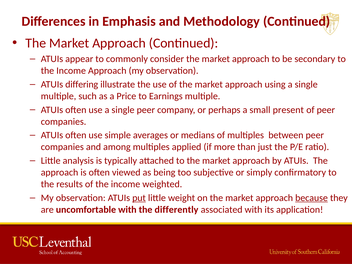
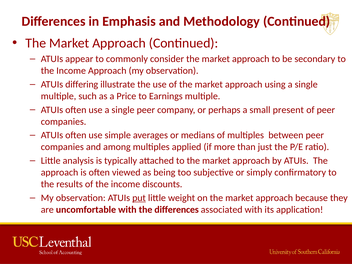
weighted: weighted -> discounts
because underline: present -> none
the differently: differently -> differences
